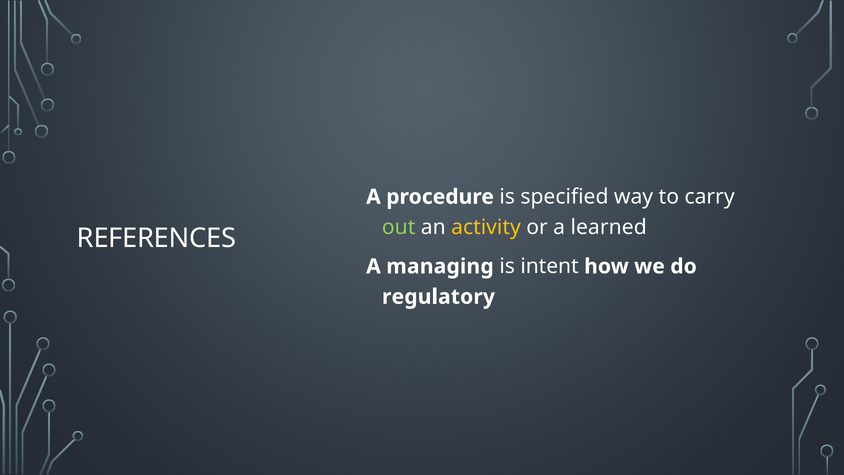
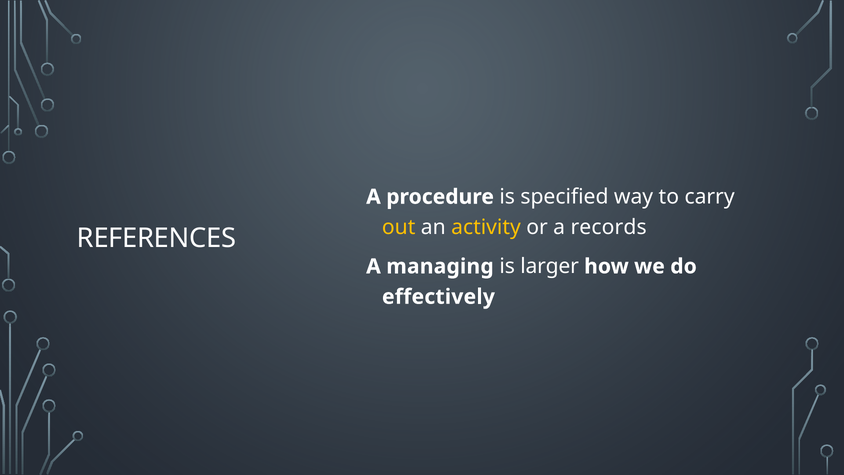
out colour: light green -> yellow
learned: learned -> records
intent: intent -> larger
regulatory: regulatory -> effectively
